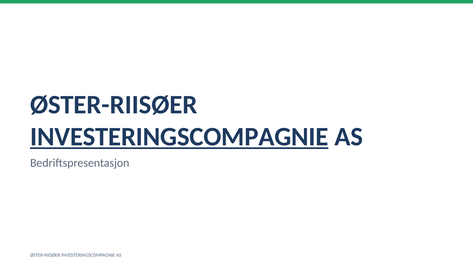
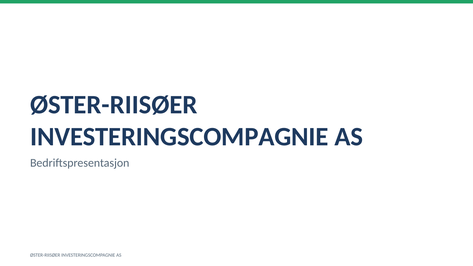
INVESTERINGSCOMPAGNIE at (179, 137) underline: present -> none
